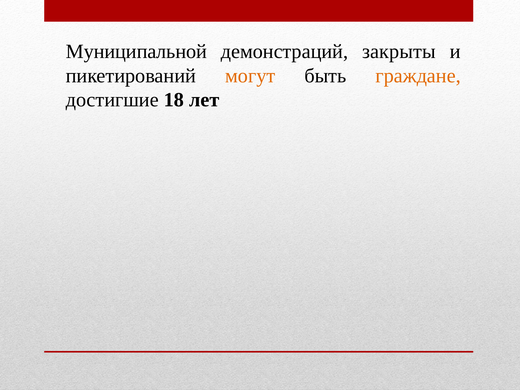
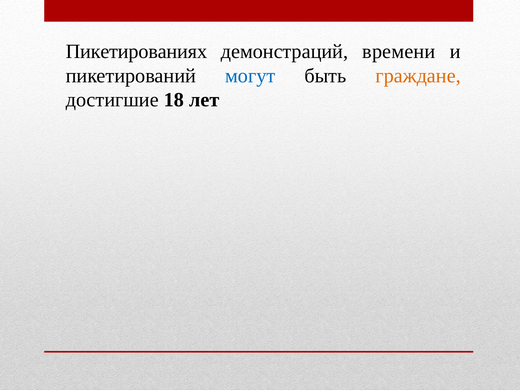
Муниципальной: Муниципальной -> Пикетированиях
закрыты: закрыты -> времени
могут colour: orange -> blue
